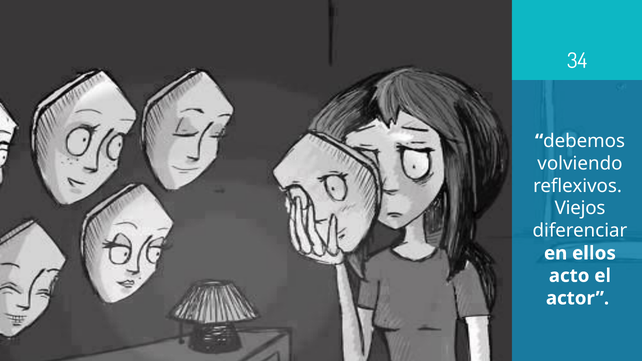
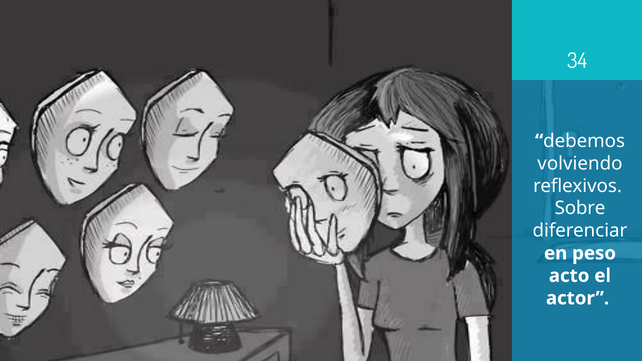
Viejos: Viejos -> Sobre
ellos: ellos -> peso
